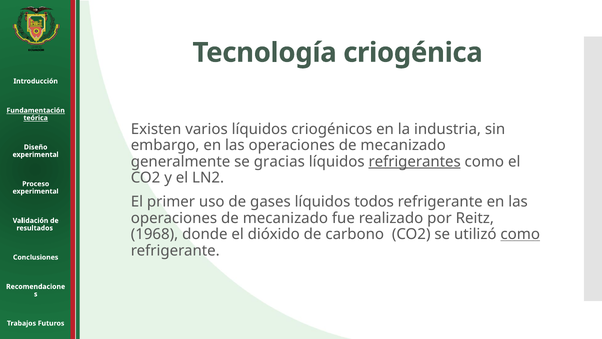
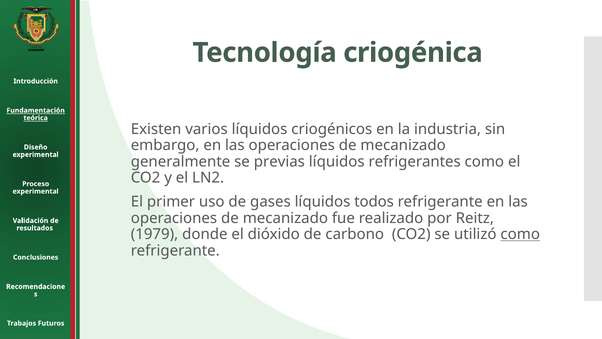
gracias: gracias -> previas
refrigerantes underline: present -> none
1968: 1968 -> 1979
